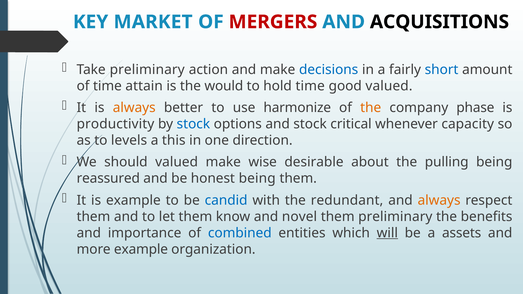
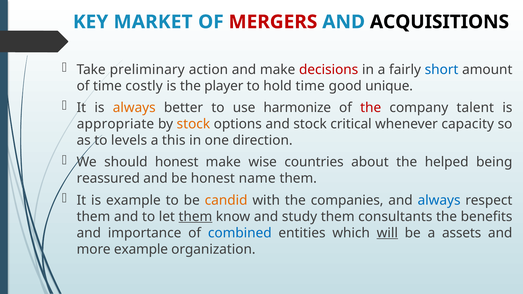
decisions colour: blue -> red
attain: attain -> costly
would: would -> player
good valued: valued -> unique
the at (371, 108) colour: orange -> red
phase: phase -> talent
productivity: productivity -> appropriate
stock at (193, 124) colour: blue -> orange
should valued: valued -> honest
desirable: desirable -> countries
pulling: pulling -> helped
honest being: being -> name
candid colour: blue -> orange
redundant: redundant -> companies
always at (439, 200) colour: orange -> blue
them at (195, 217) underline: none -> present
novel: novel -> study
them preliminary: preliminary -> consultants
